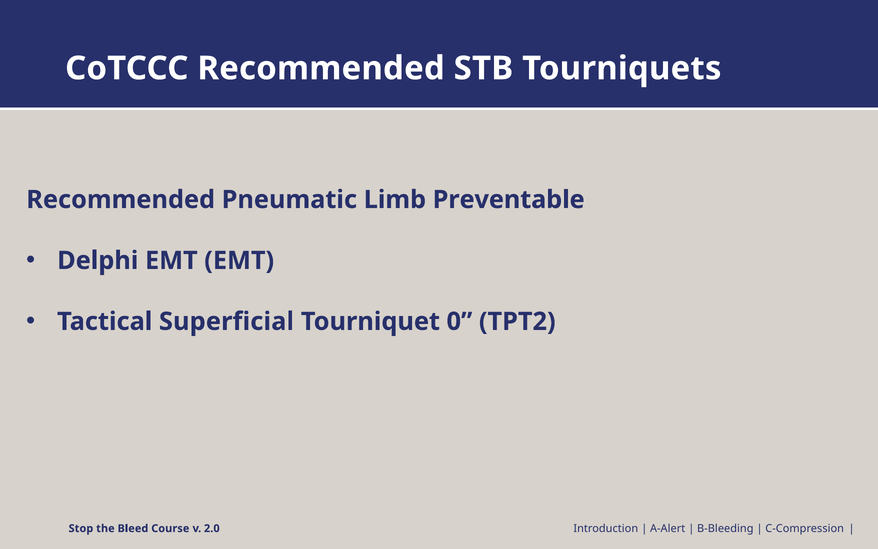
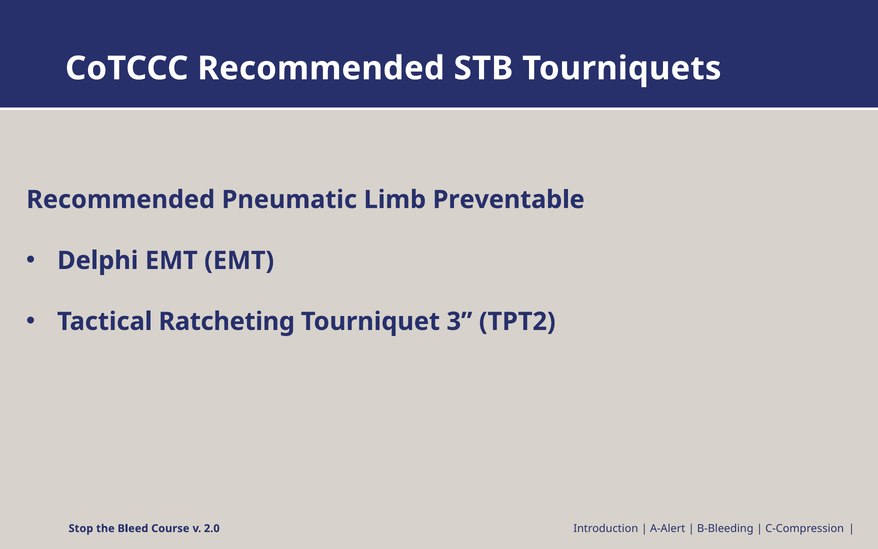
Superficial: Superficial -> Ratcheting
0: 0 -> 3
